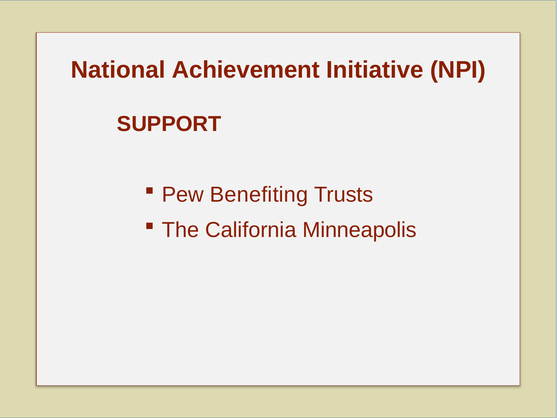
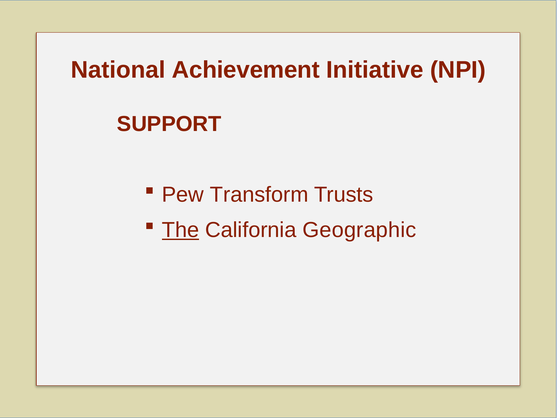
Benefiting: Benefiting -> Transform
The underline: none -> present
Minneapolis: Minneapolis -> Geographic
